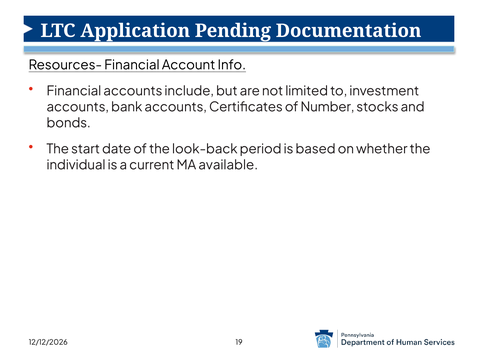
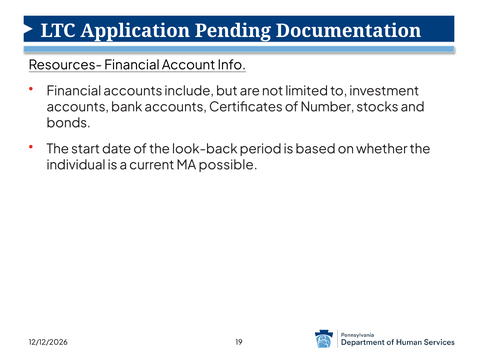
available: available -> possible
